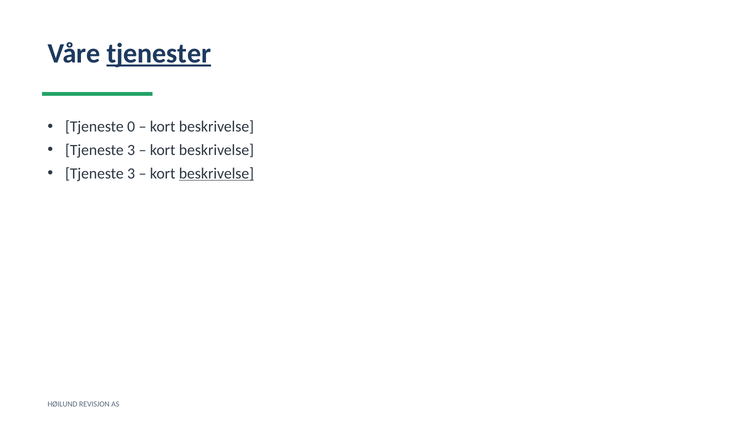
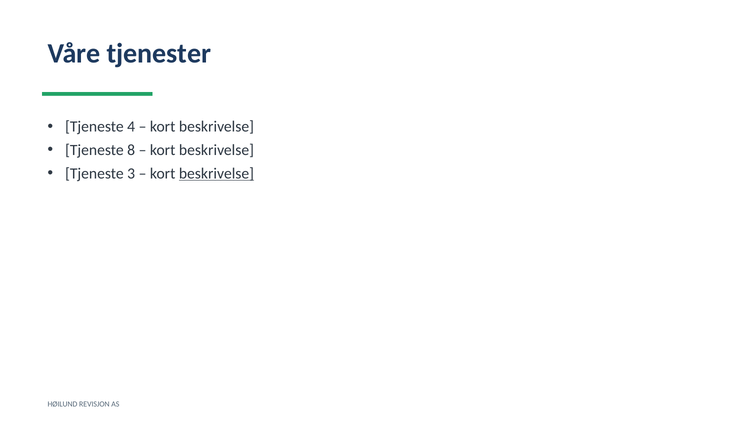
tjenester underline: present -> none
0: 0 -> 4
3 at (131, 150): 3 -> 8
